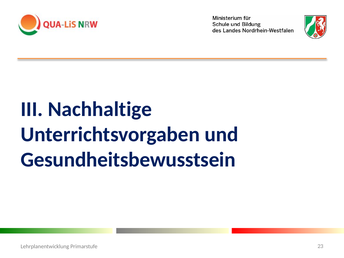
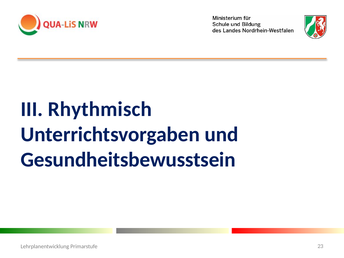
Nachhaltige: Nachhaltige -> Rhythmisch
